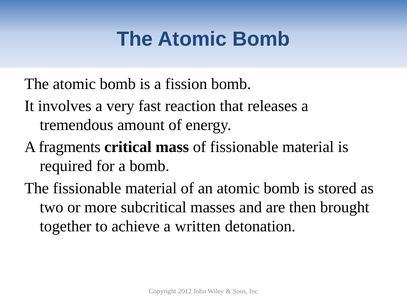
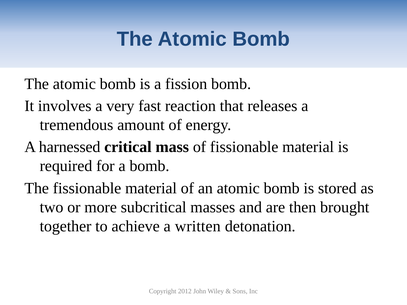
fragments: fragments -> harnessed
